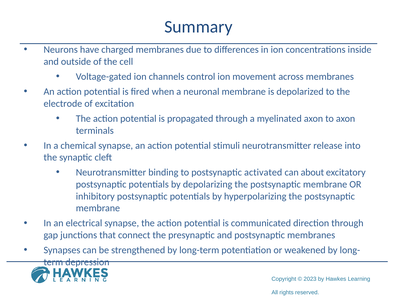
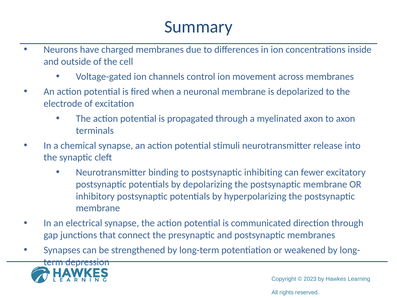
activated: activated -> inhibiting
about: about -> fewer
